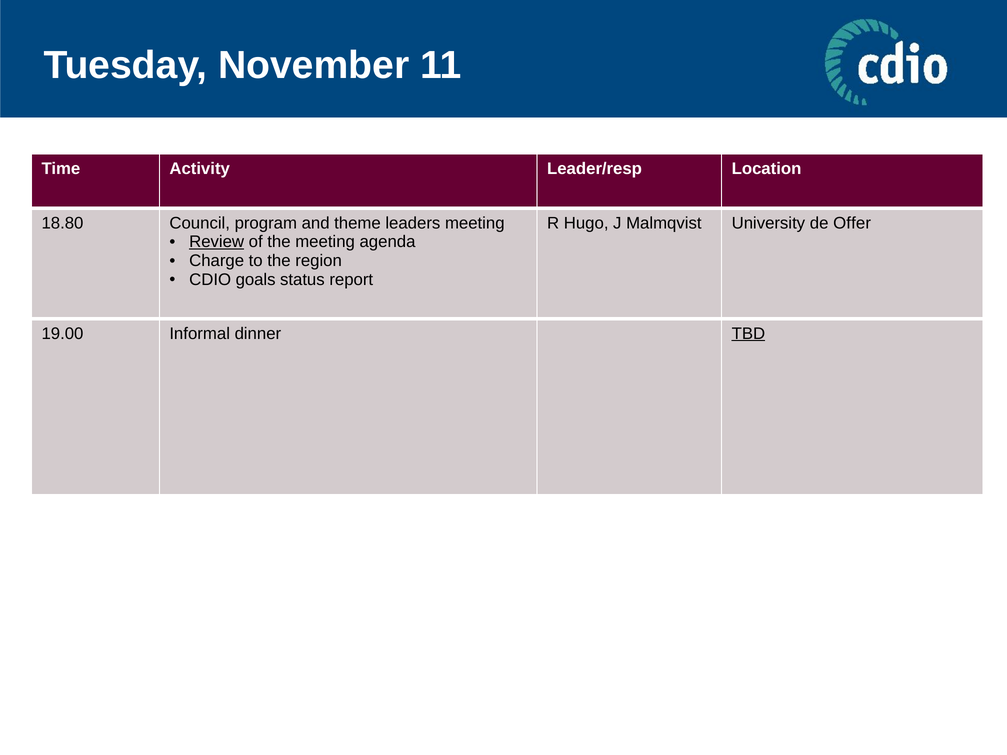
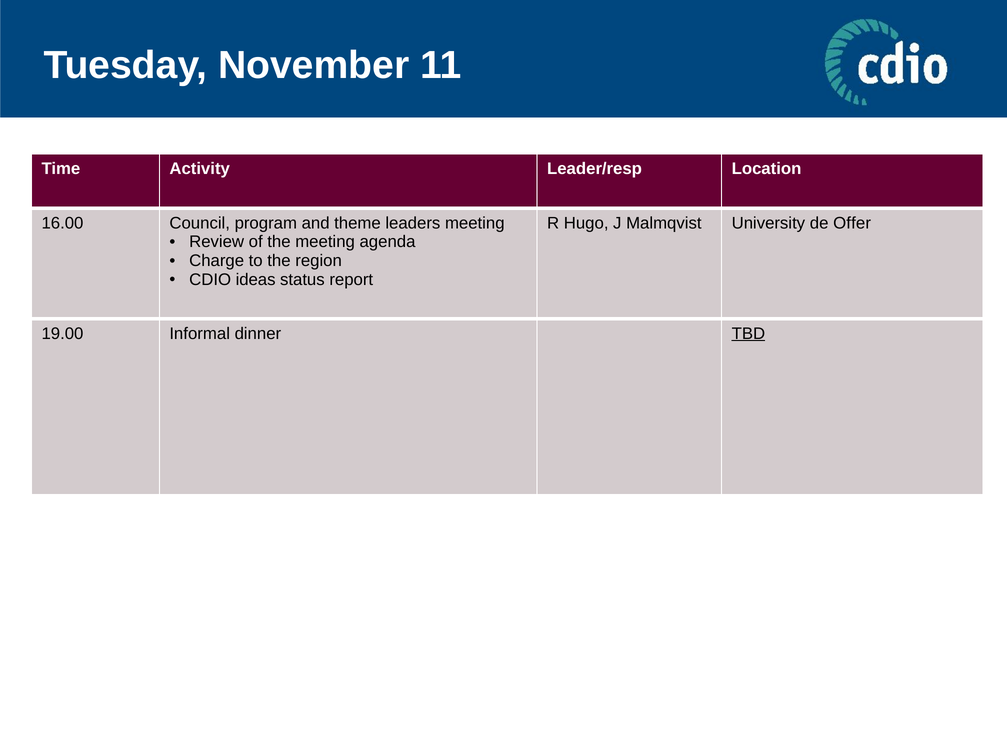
18.80: 18.80 -> 16.00
Review underline: present -> none
goals: goals -> ideas
